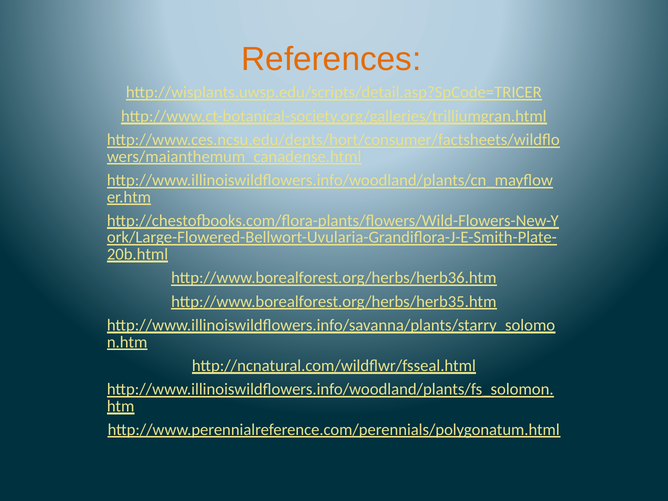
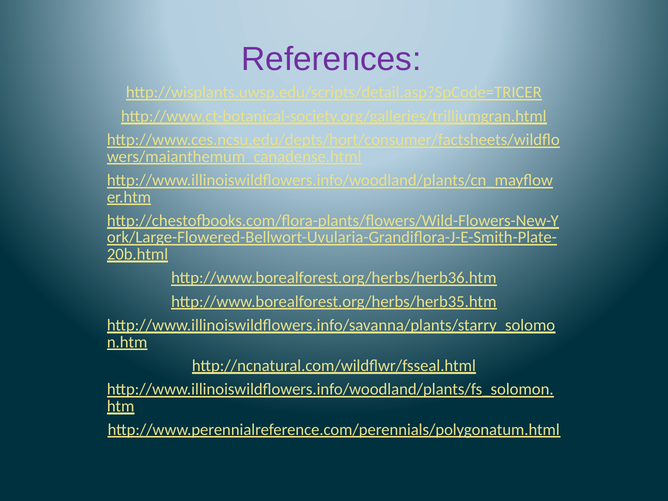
References colour: orange -> purple
